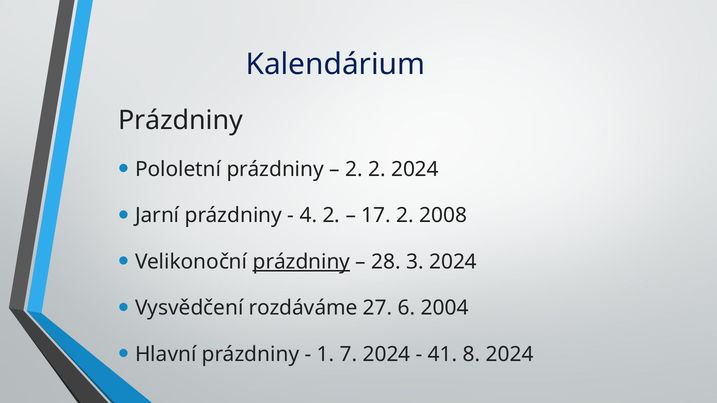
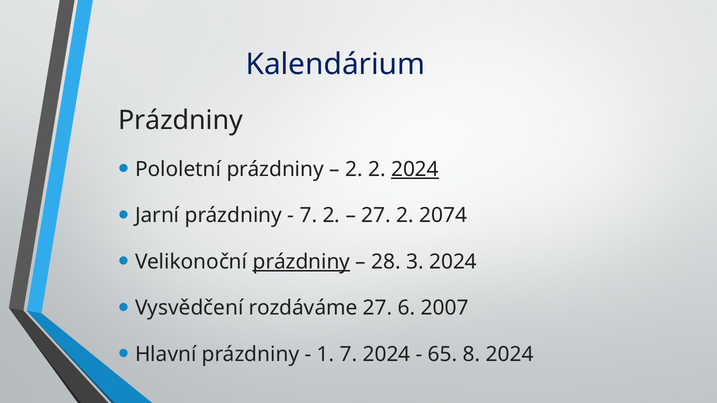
2024 at (415, 170) underline: none -> present
4 at (308, 216): 4 -> 7
17 at (376, 216): 17 -> 27
2008: 2008 -> 2074
2004: 2004 -> 2007
41: 41 -> 65
